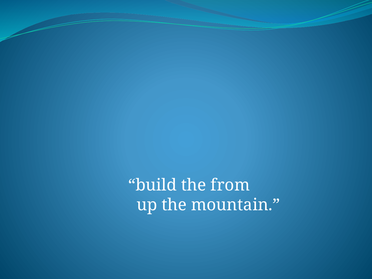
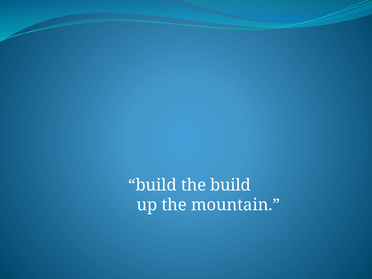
the from: from -> build
